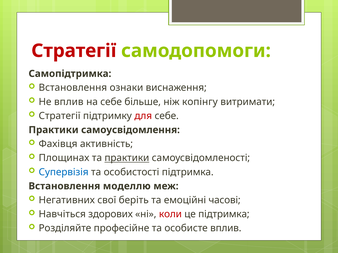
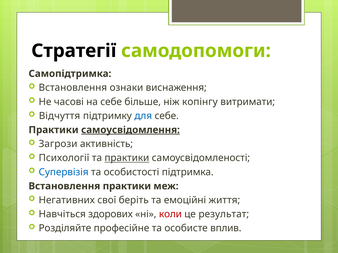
Стратегії at (74, 51) colour: red -> black
Не вплив: вплив -> часові
Стратегії at (60, 116): Стратегії -> Відчуття
для colour: red -> blue
самоусвідомлення underline: none -> present
Фахівця: Фахівця -> Загрози
Площинах: Площинах -> Психології
Встановлення моделлю: моделлю -> практики
часові: часові -> життя
це підтримка: підтримка -> результат
